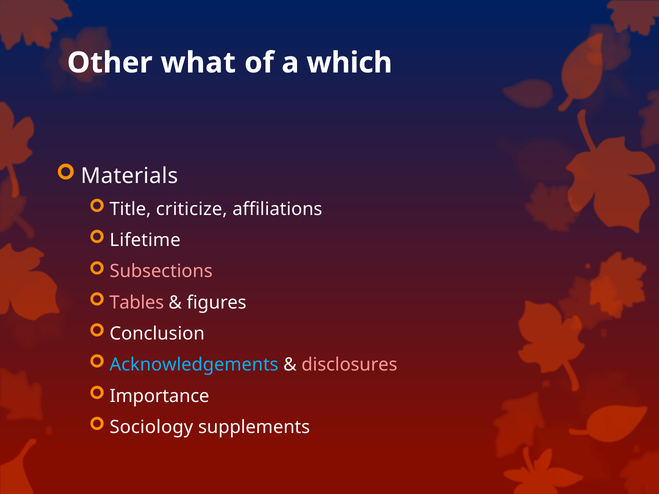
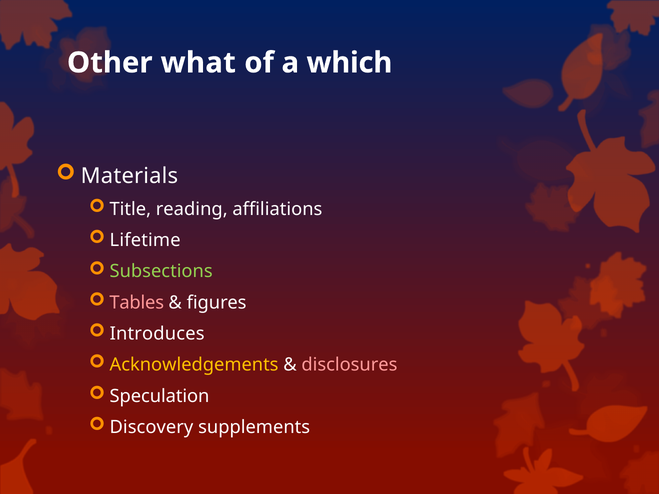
criticize: criticize -> reading
Subsections colour: pink -> light green
Conclusion: Conclusion -> Introduces
Acknowledgements colour: light blue -> yellow
Importance: Importance -> Speculation
Sociology: Sociology -> Discovery
